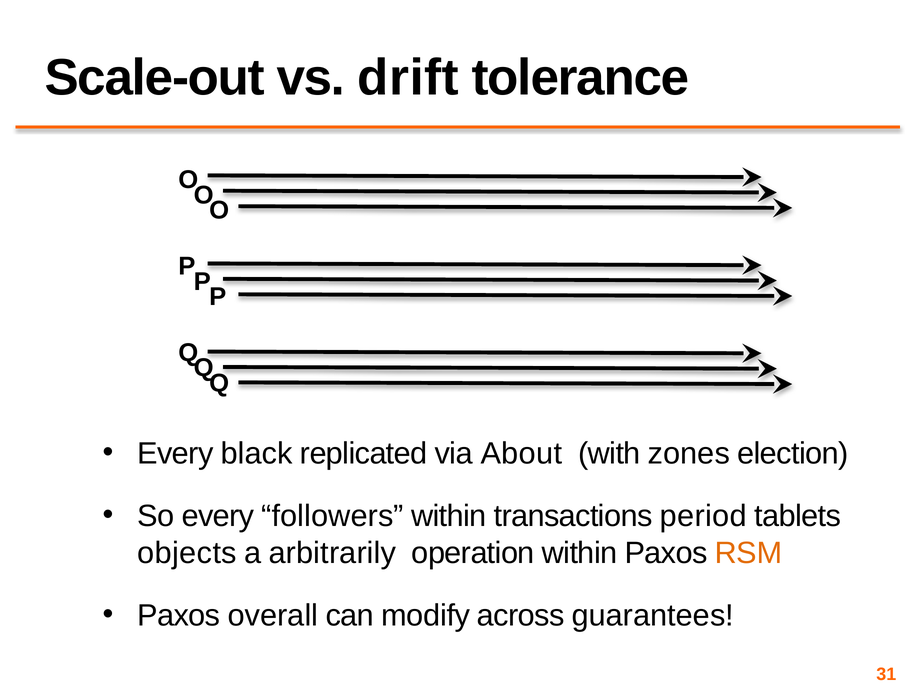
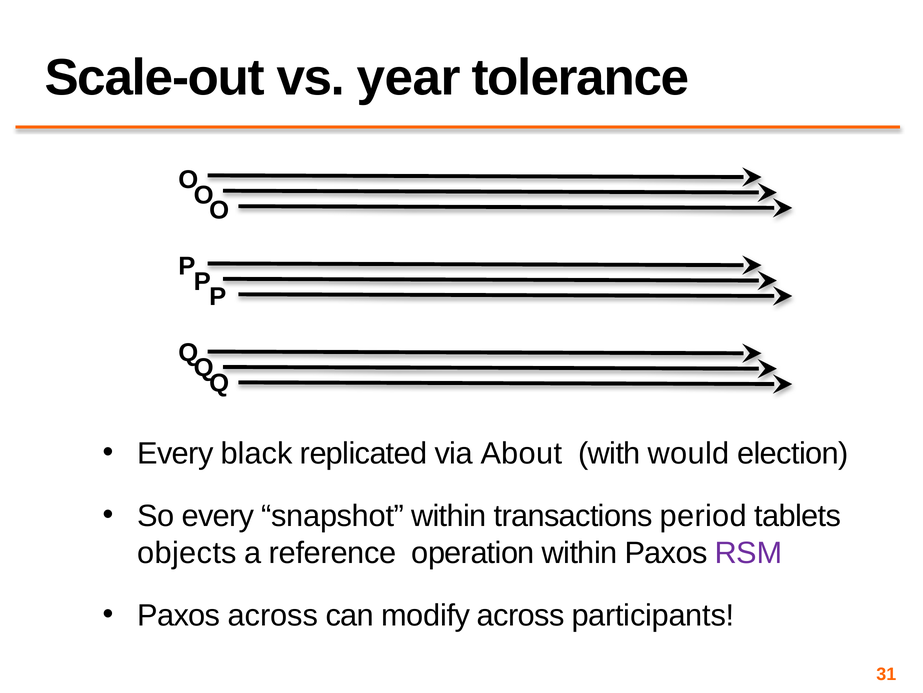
drift: drift -> year
zones: zones -> would
followers: followers -> snapshot
arbitrarily: arbitrarily -> reference
RSM colour: orange -> purple
Paxos overall: overall -> across
guarantees: guarantees -> participants
